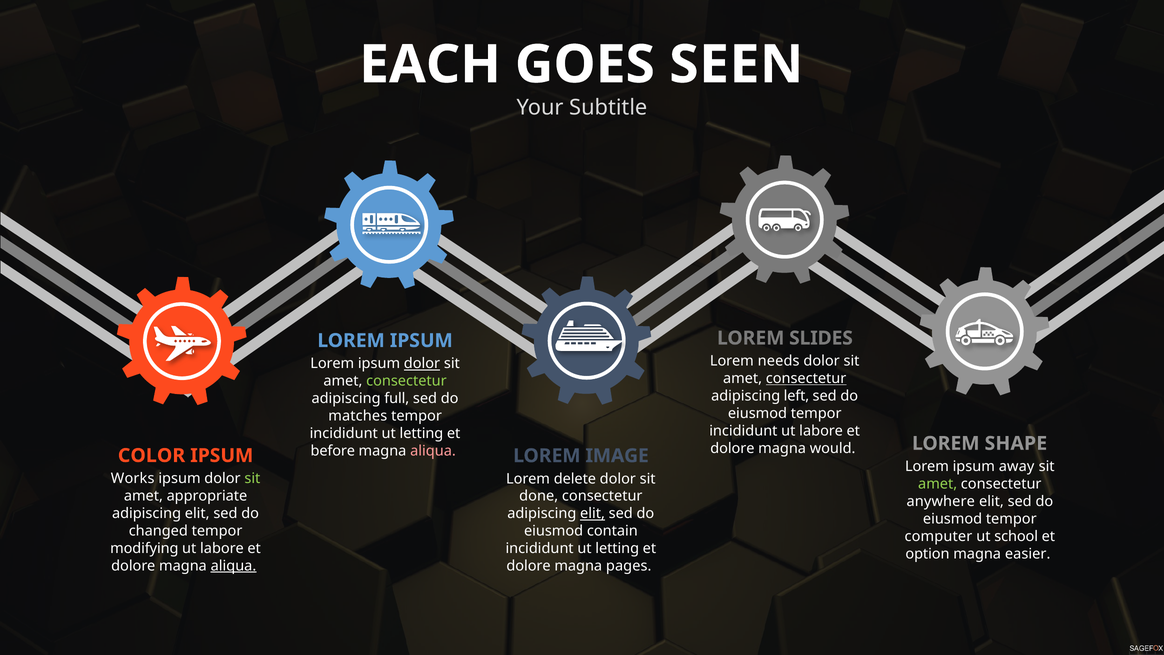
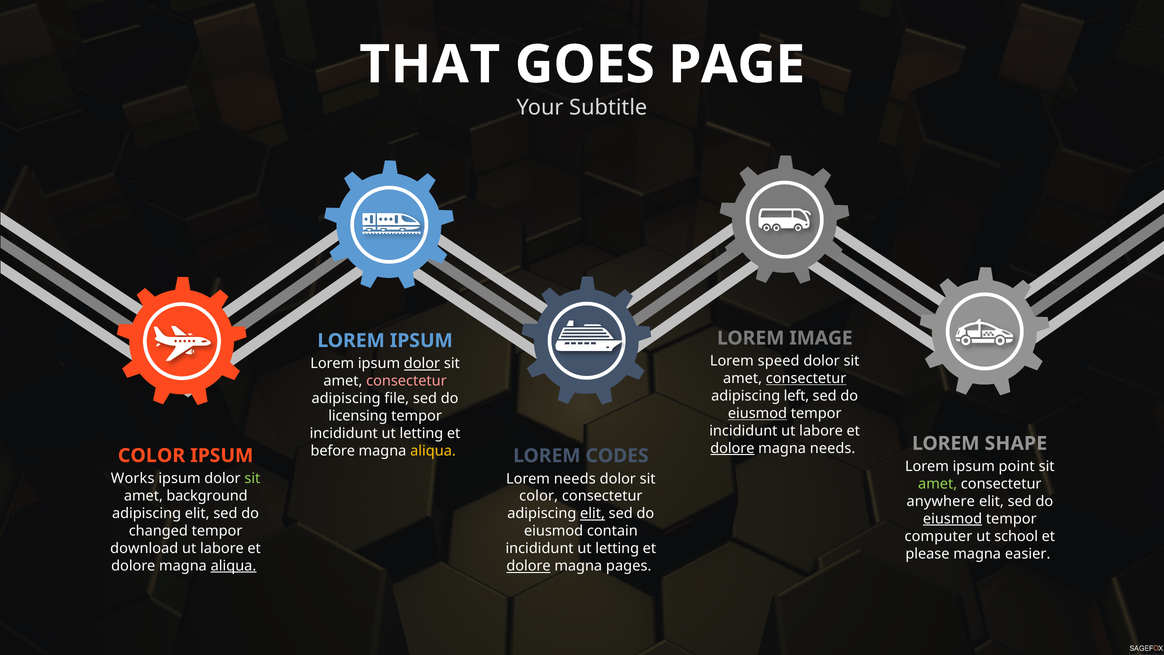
EACH: EACH -> THAT
SEEN: SEEN -> PAGE
SLIDES: SLIDES -> IMAGE
needs: needs -> speed
consectetur at (406, 381) colour: light green -> pink
full: full -> file
eiusmod at (757, 413) underline: none -> present
matches: matches -> licensing
dolore at (732, 448) underline: none -> present
magna would: would -> needs
aliqua at (433, 451) colour: pink -> yellow
IMAGE: IMAGE -> CODES
away: away -> point
Lorem delete: delete -> needs
appropriate: appropriate -> background
done at (539, 496): done -> color
eiusmod at (953, 519) underline: none -> present
modifying: modifying -> download
option: option -> please
dolore at (529, 566) underline: none -> present
